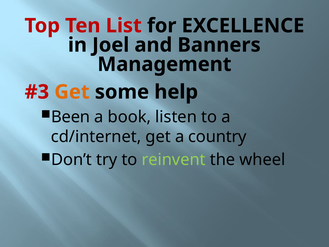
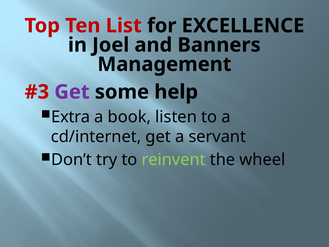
Get at (72, 92) colour: orange -> purple
Been: Been -> Extra
country: country -> servant
